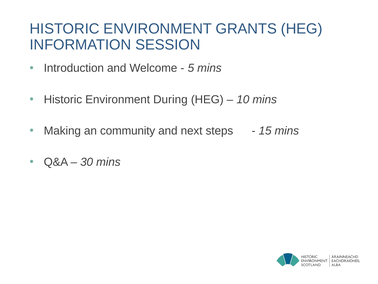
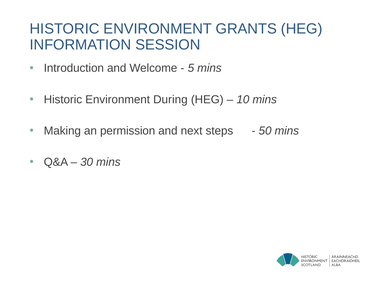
community: community -> permission
15: 15 -> 50
